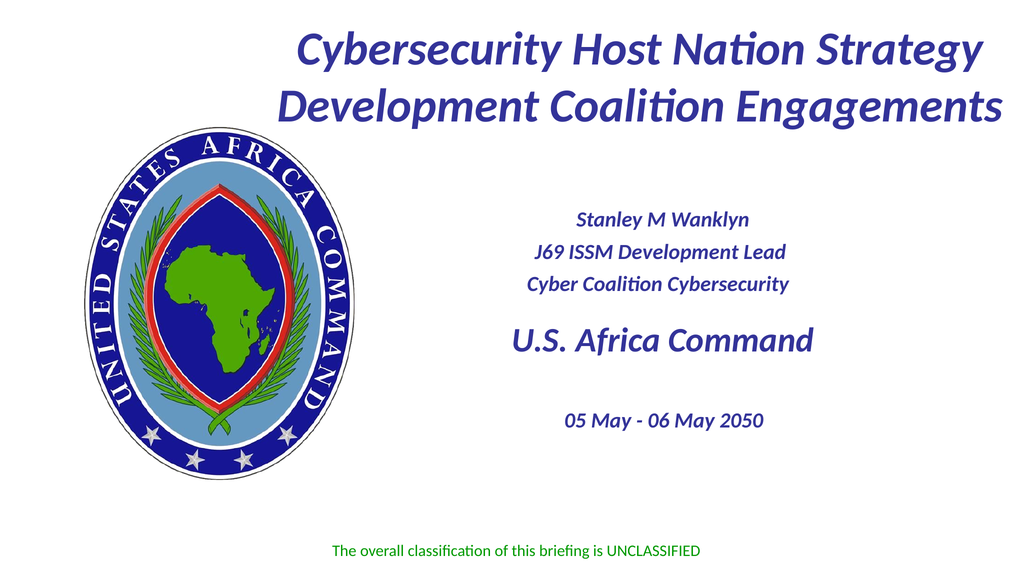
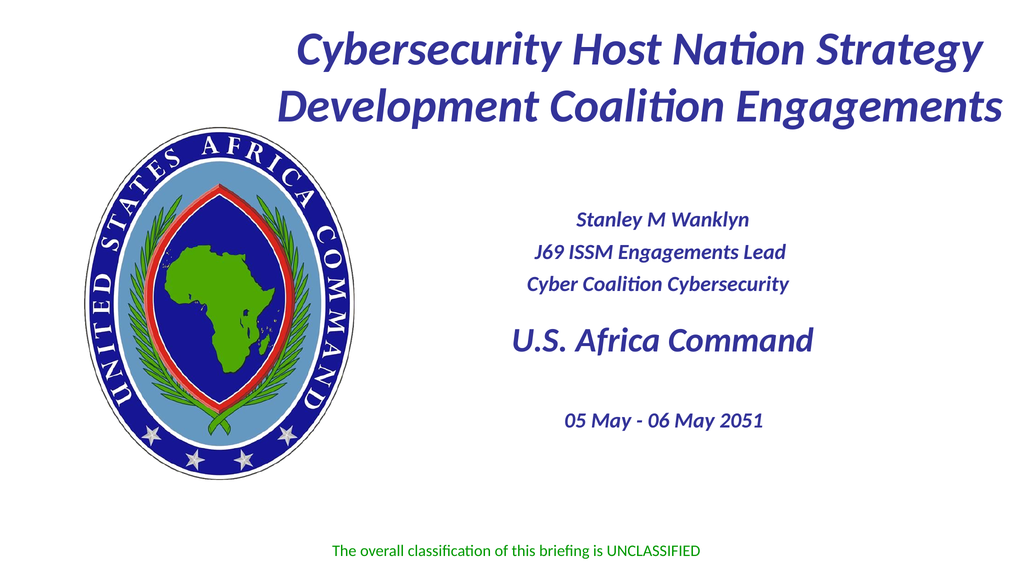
ISSM Development: Development -> Engagements
2050: 2050 -> 2051
